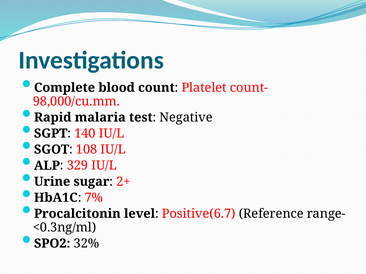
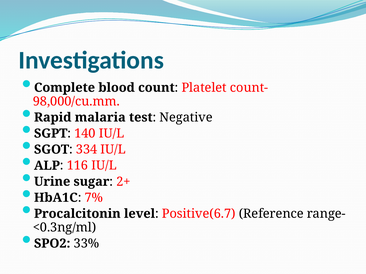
108: 108 -> 334
329: 329 -> 116
32%: 32% -> 33%
